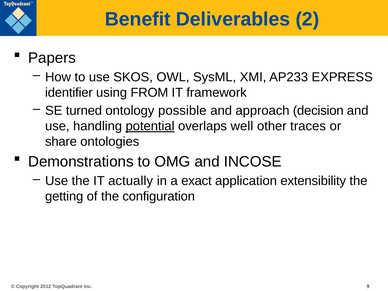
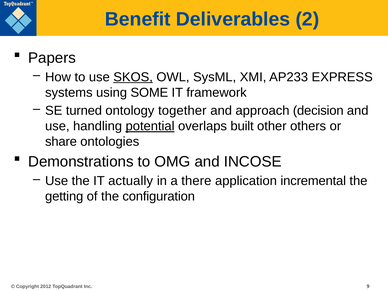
SKOS underline: none -> present
identifier: identifier -> systems
FROM: FROM -> SOME
possible: possible -> together
well: well -> built
traces: traces -> others
exact: exact -> there
extensibility: extensibility -> incremental
